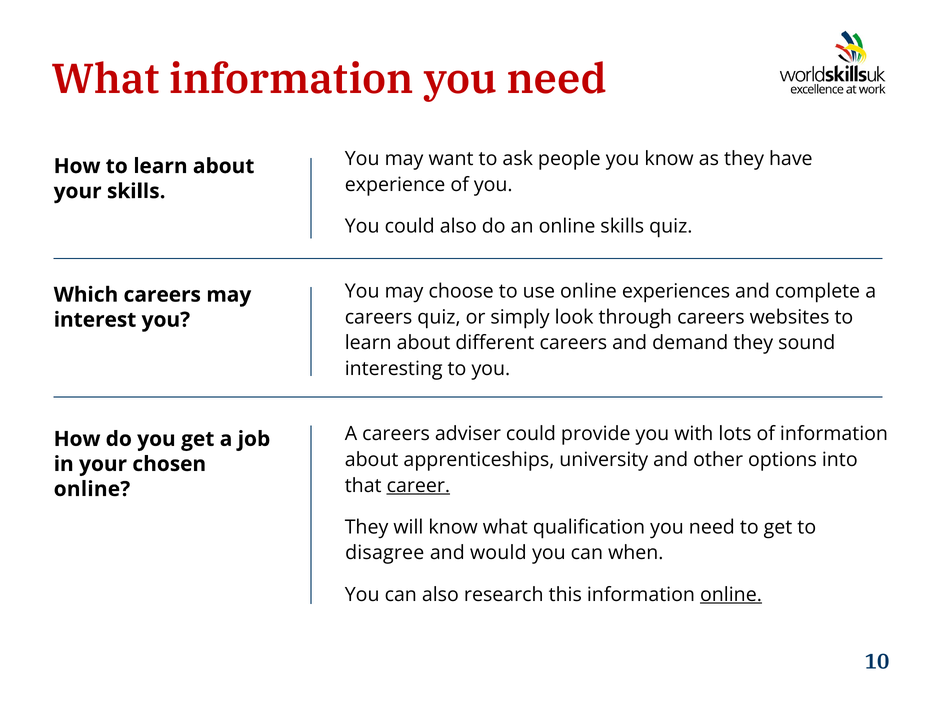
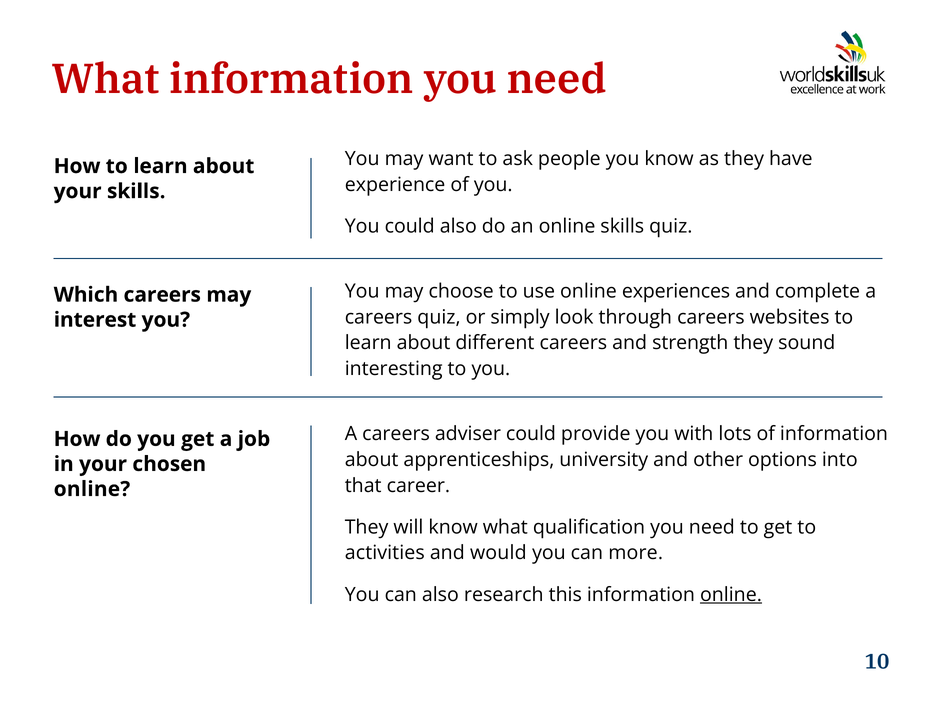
demand: demand -> strength
career underline: present -> none
disagree: disagree -> activities
when: when -> more
